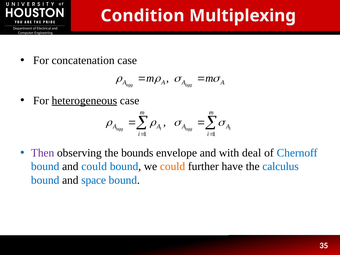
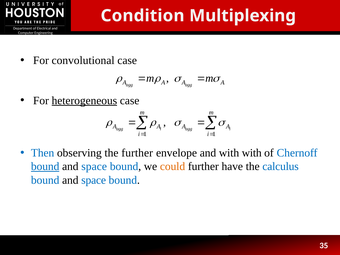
concatenation: concatenation -> convolutional
Then colour: purple -> blue
the bounds: bounds -> further
with deal: deal -> with
bound at (45, 166) underline: none -> present
could at (94, 166): could -> space
